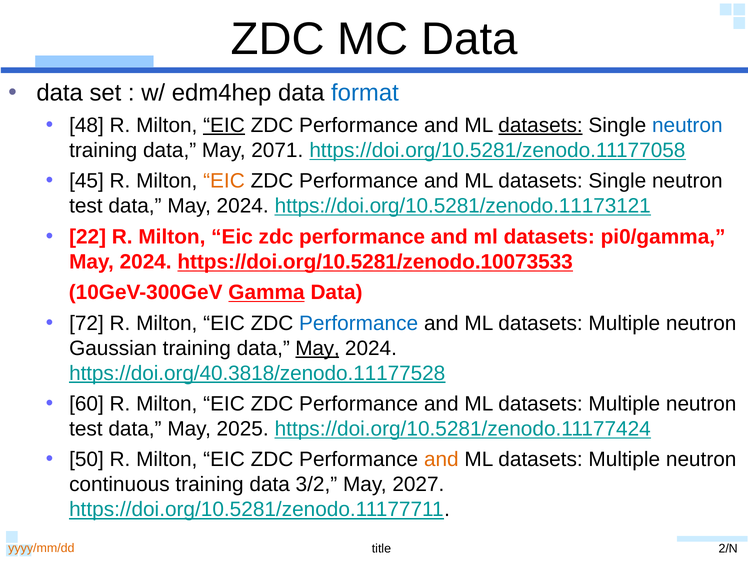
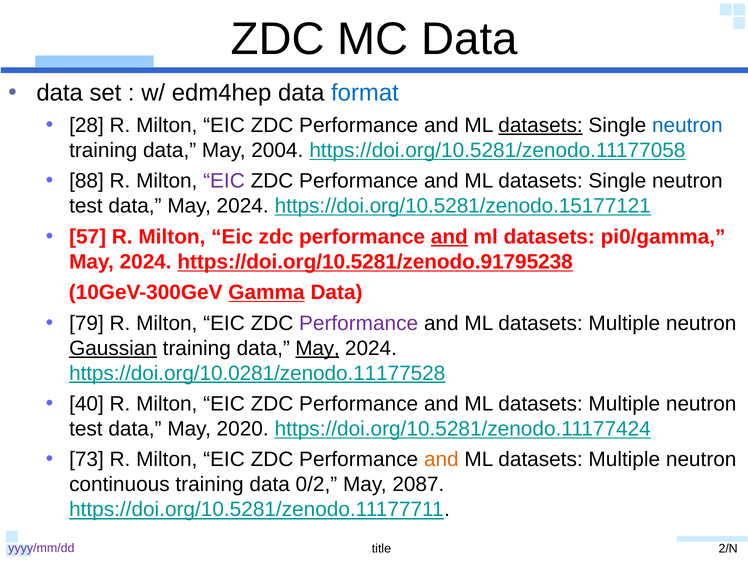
48: 48 -> 28
EIC at (224, 125) underline: present -> none
2071: 2071 -> 2004
45: 45 -> 88
EIC at (224, 181) colour: orange -> purple
https://doi.org/10.5281/zenodo.11173121: https://doi.org/10.5281/zenodo.11173121 -> https://doi.org/10.5281/zenodo.15177121
22: 22 -> 57
and at (449, 237) underline: none -> present
https://doi.org/10.5281/zenodo.10073533: https://doi.org/10.5281/zenodo.10073533 -> https://doi.org/10.5281/zenodo.91795238
72: 72 -> 79
Performance at (359, 323) colour: blue -> purple
Gaussian underline: none -> present
https://doi.org/40.3818/zenodo.11177528: https://doi.org/40.3818/zenodo.11177528 -> https://doi.org/10.0281/zenodo.11177528
60: 60 -> 40
2025: 2025 -> 2020
50: 50 -> 73
3/2: 3/2 -> 0/2
2027: 2027 -> 2087
yyyy/mm/dd colour: orange -> purple
